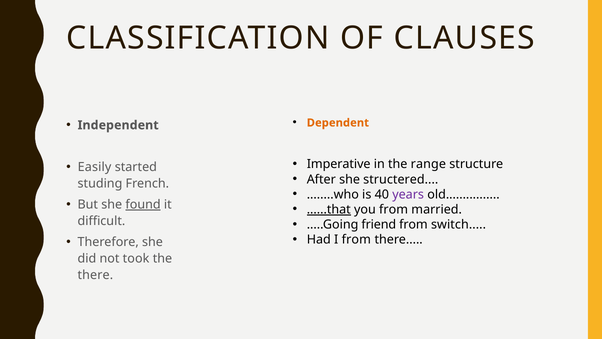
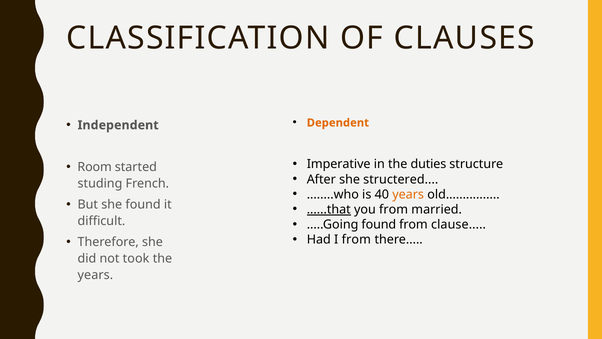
range: range -> duties
Easily: Easily -> Room
years at (408, 194) colour: purple -> orange
found at (143, 204) underline: present -> none
.....Going friend: friend -> found
switch: switch -> clause
there at (95, 275): there -> years
